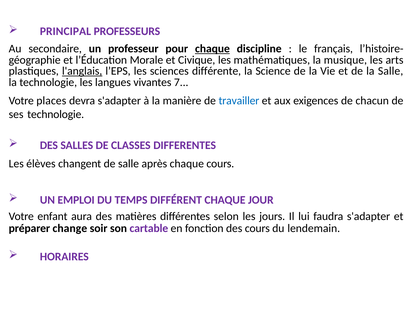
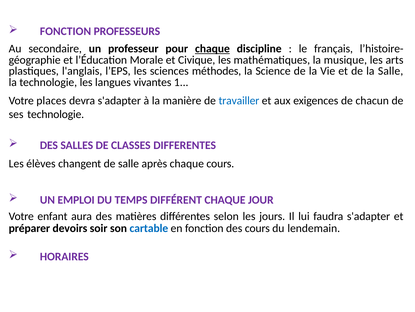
PRINCIPAL at (65, 31): PRINCIPAL -> FONCTION
l'anglais underline: present -> none
différente: différente -> méthodes
7: 7 -> 1
change: change -> devoirs
cartable colour: purple -> blue
